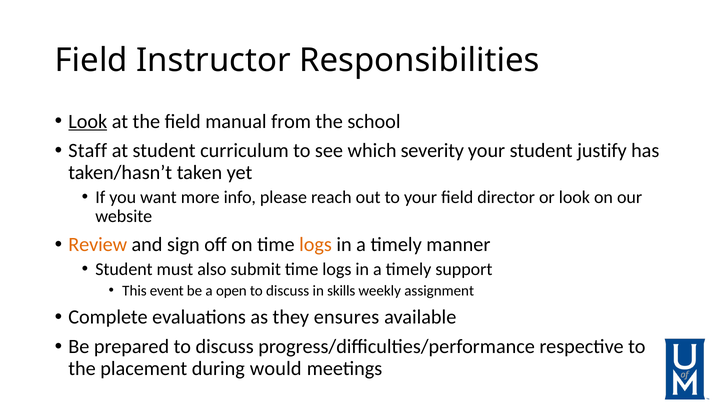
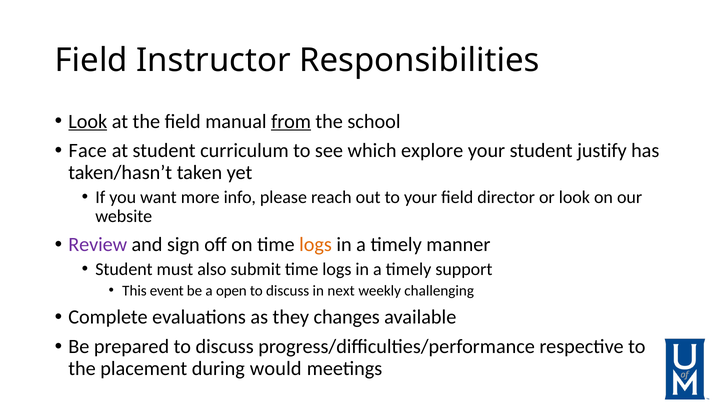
from underline: none -> present
Staff: Staff -> Face
severity: severity -> explore
Review colour: orange -> purple
skills: skills -> next
assignment: assignment -> challenging
ensures: ensures -> changes
